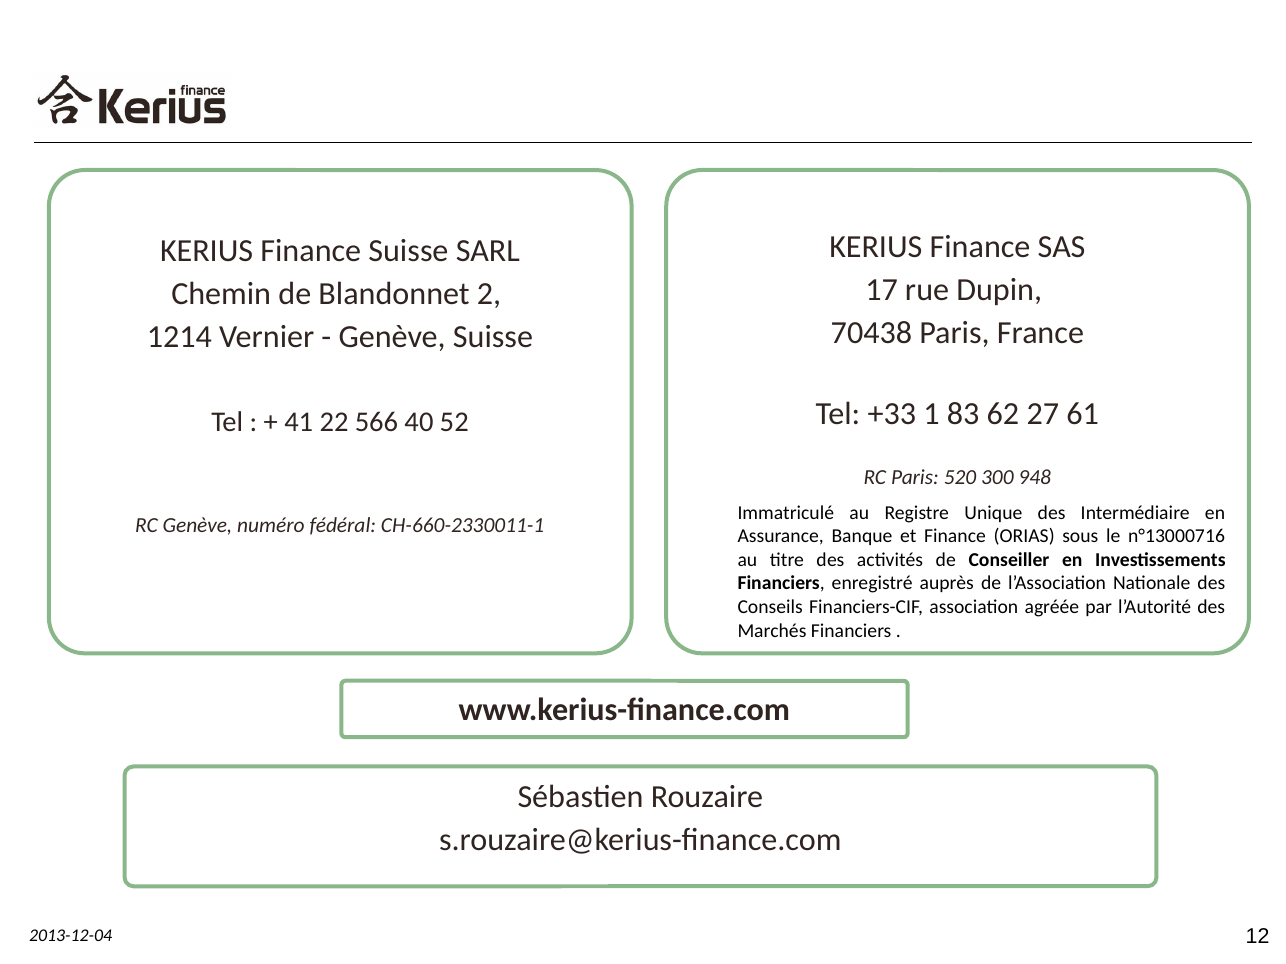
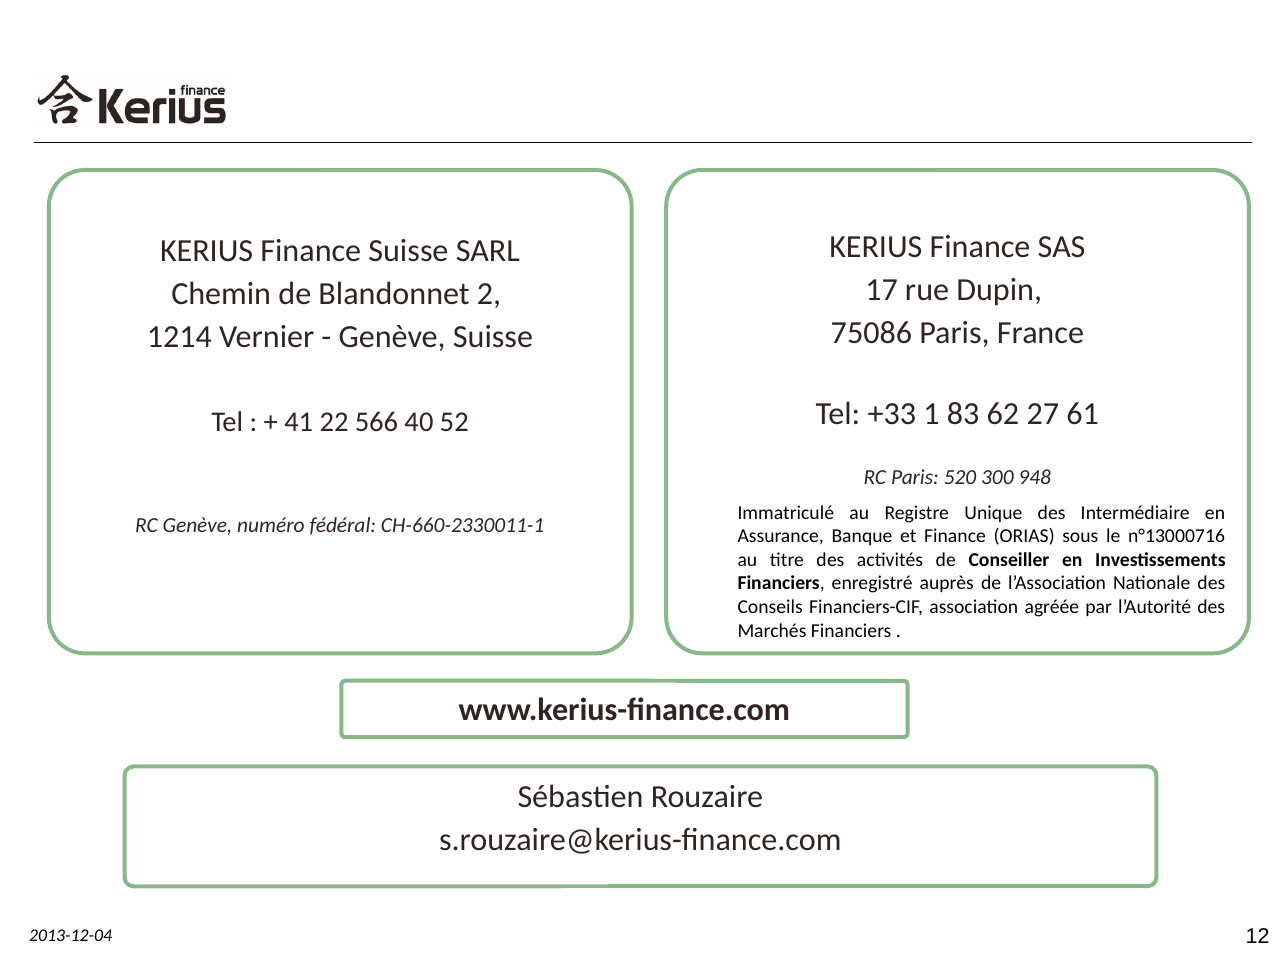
70438: 70438 -> 75086
